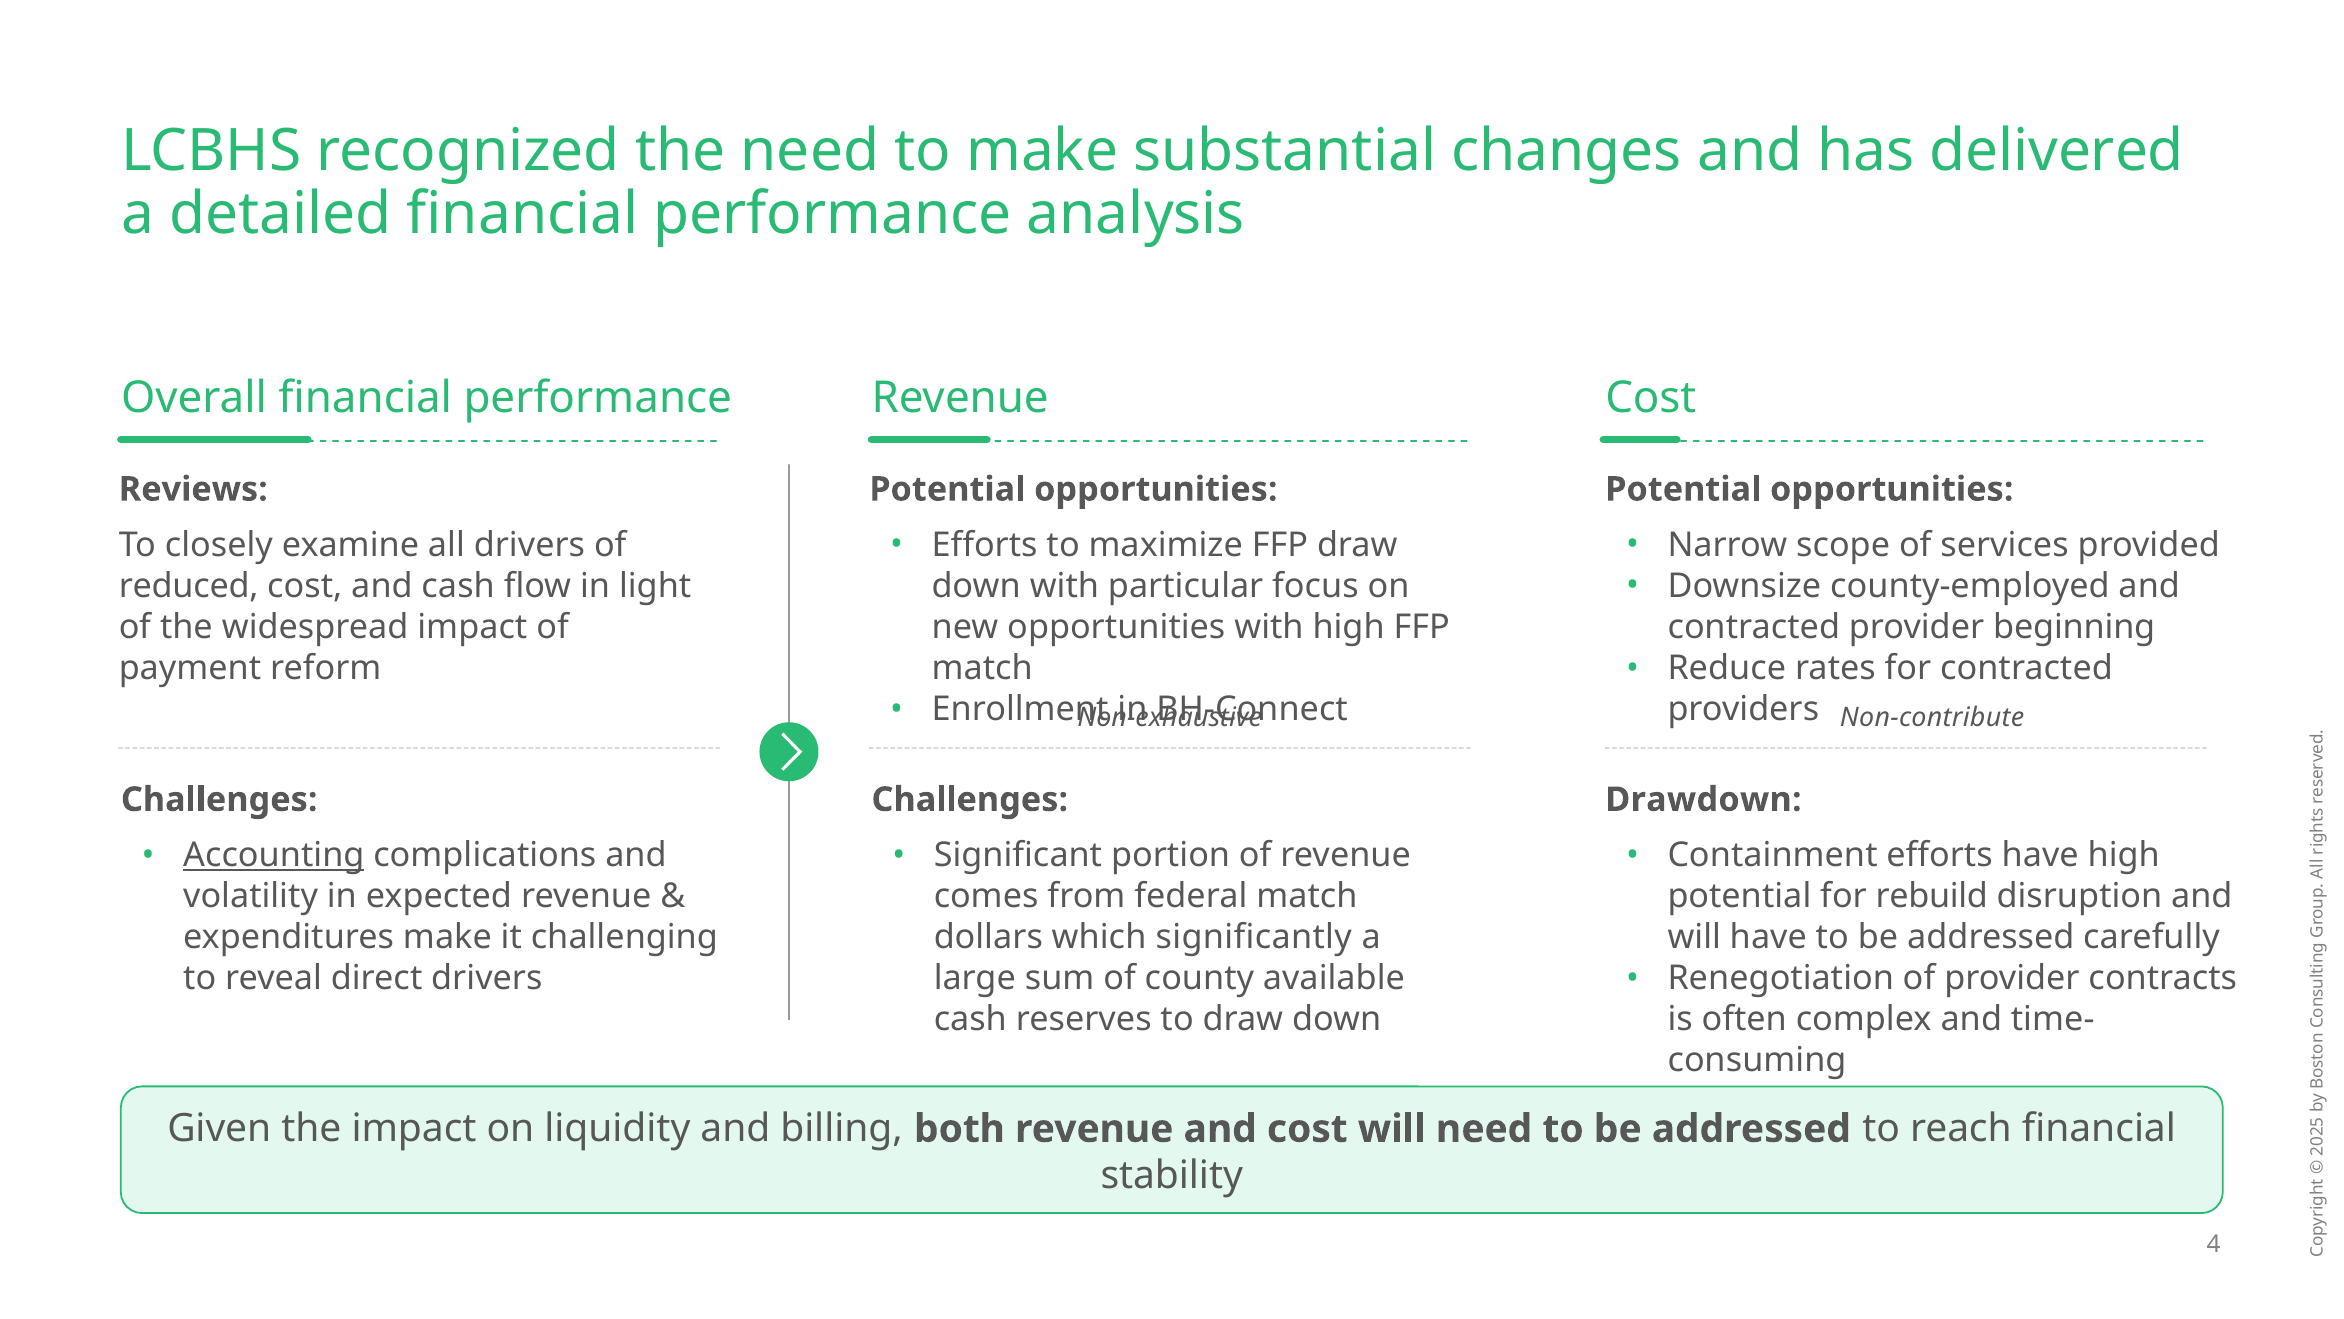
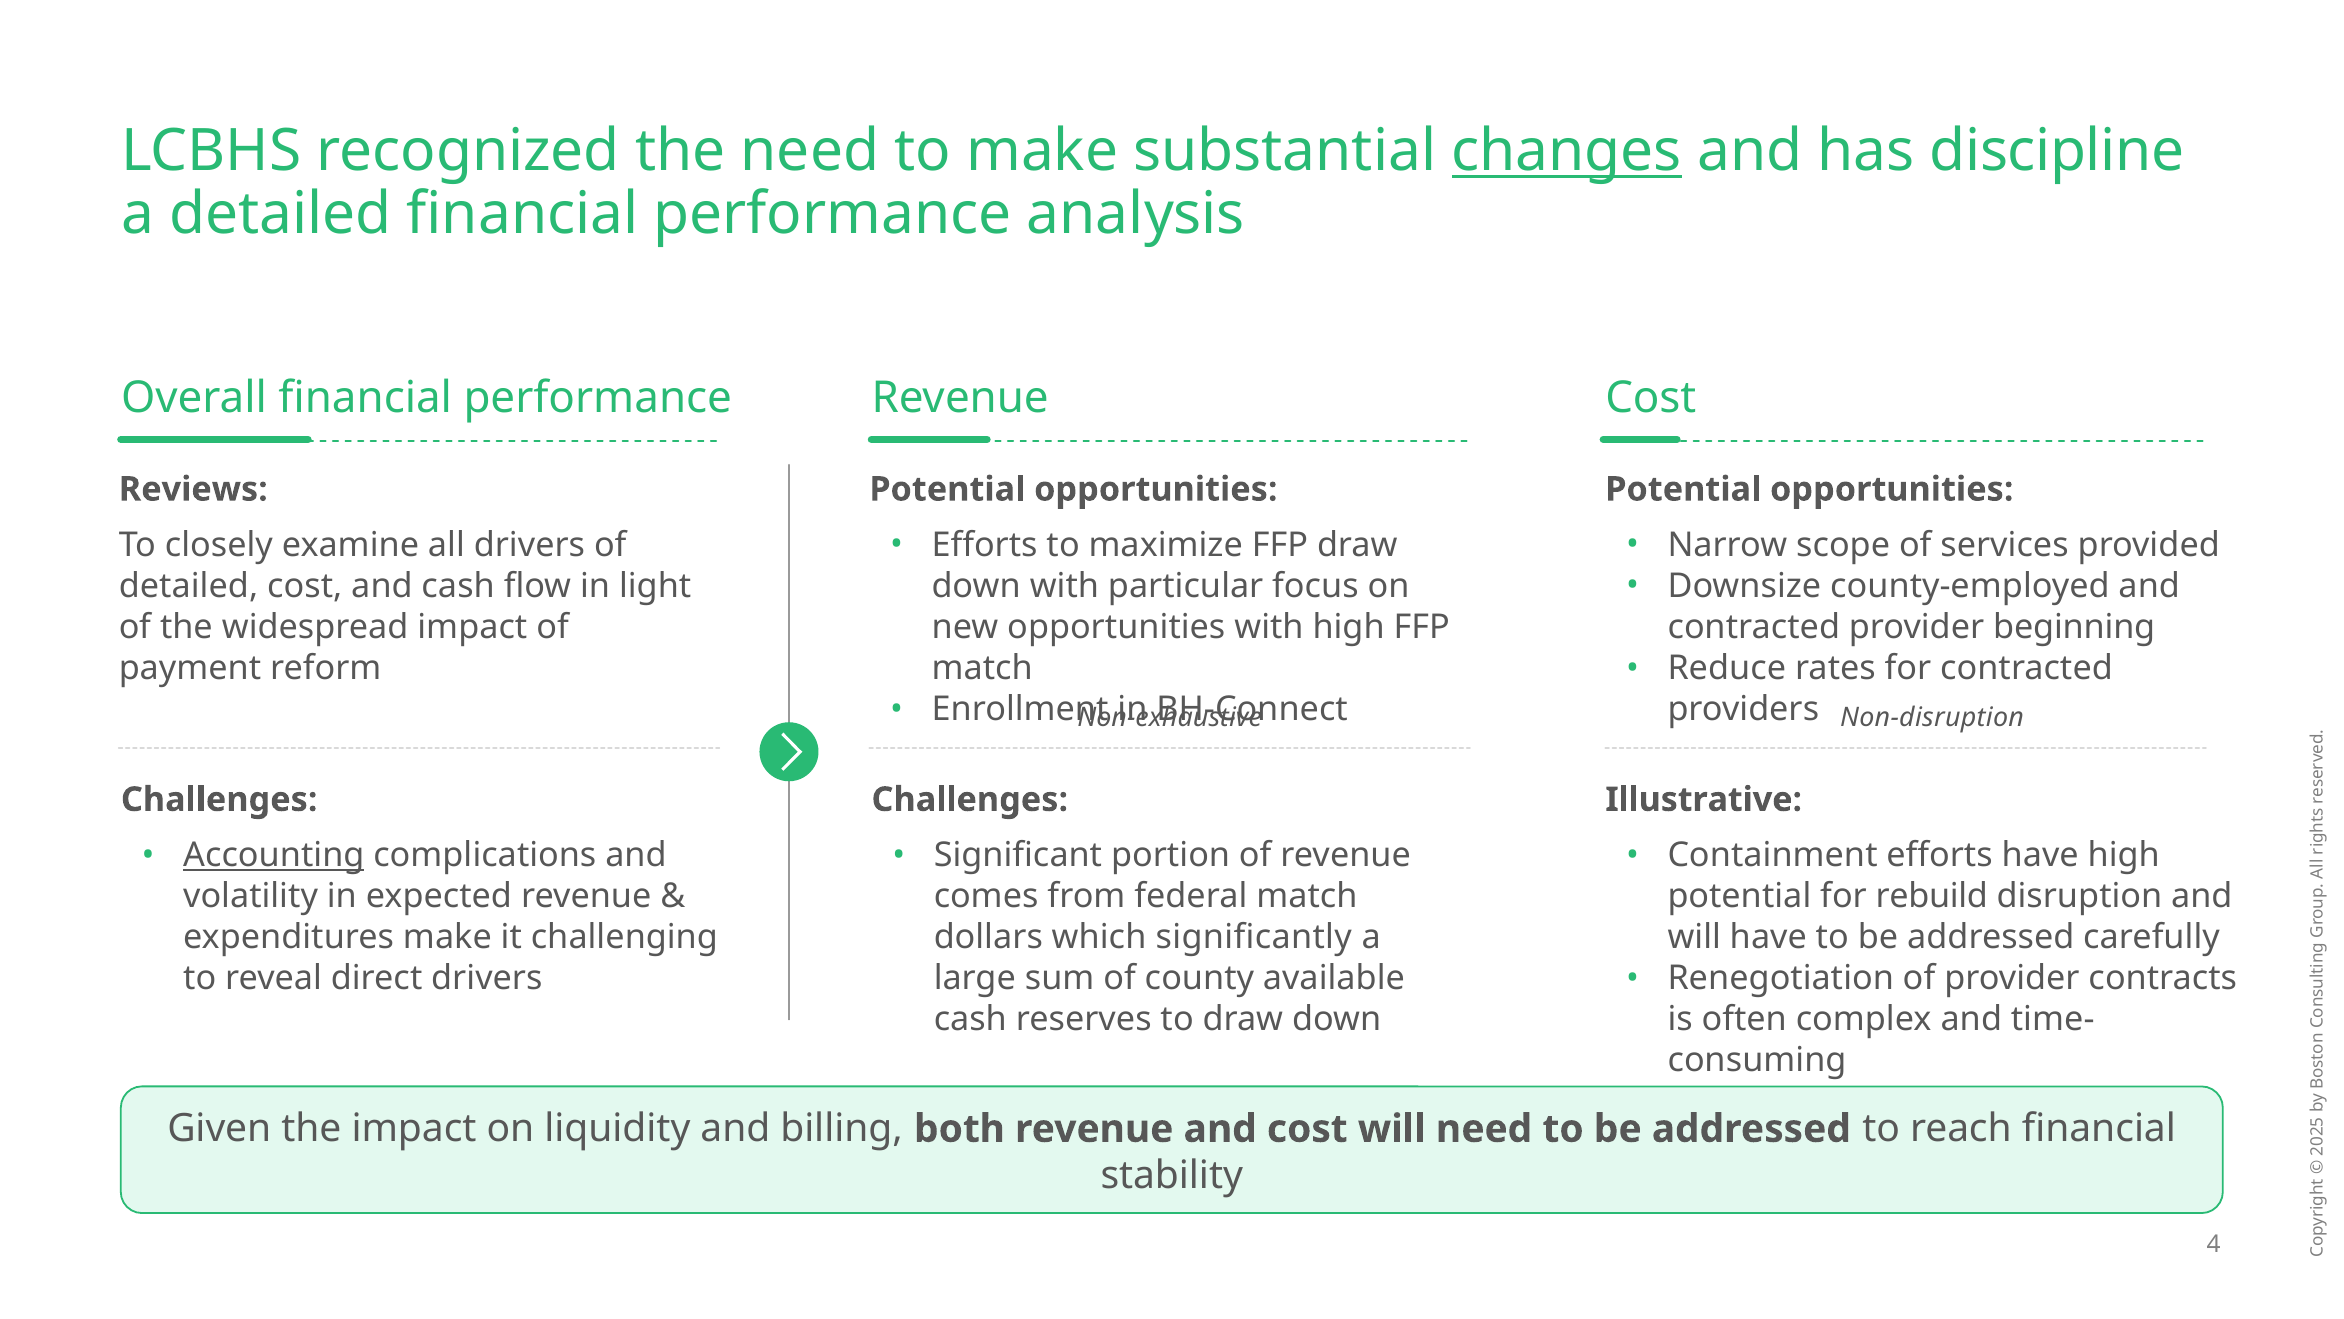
changes underline: none -> present
delivered: delivered -> discipline
reduced at (189, 586): reduced -> detailed
Non-contribute: Non-contribute -> Non-disruption
Drawdown: Drawdown -> Illustrative
